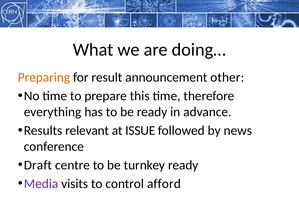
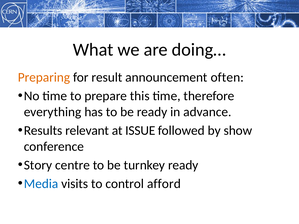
other: other -> often
news: news -> show
Draft: Draft -> Story
Media colour: purple -> blue
